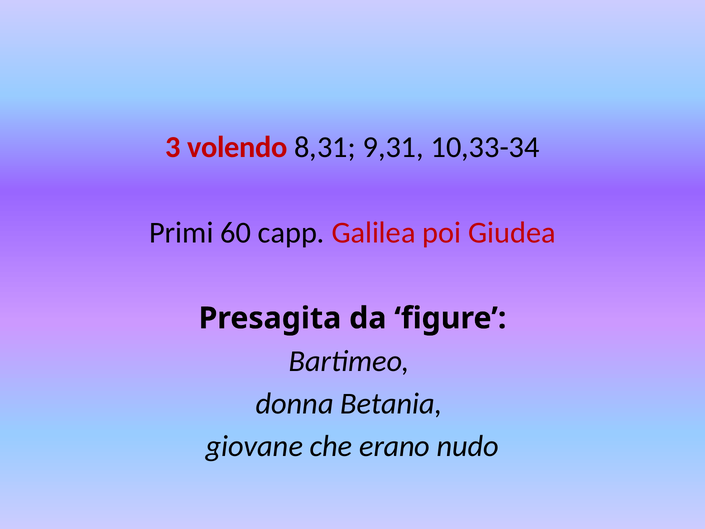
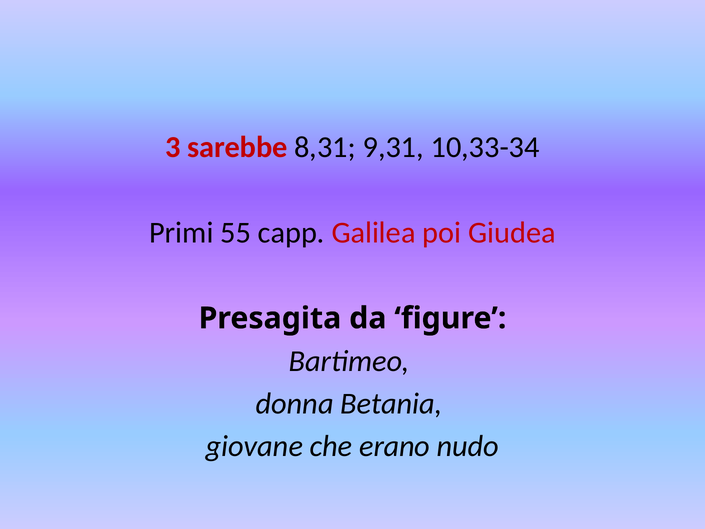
volendo: volendo -> sarebbe
60: 60 -> 55
